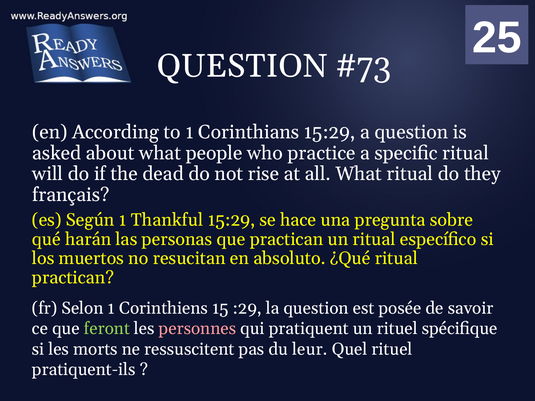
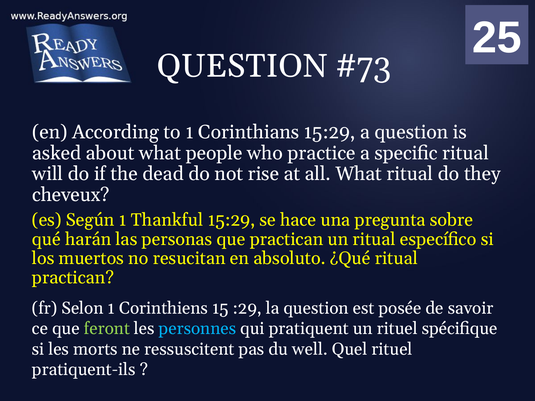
français: français -> cheveux
personnes colour: pink -> light blue
leur: leur -> well
